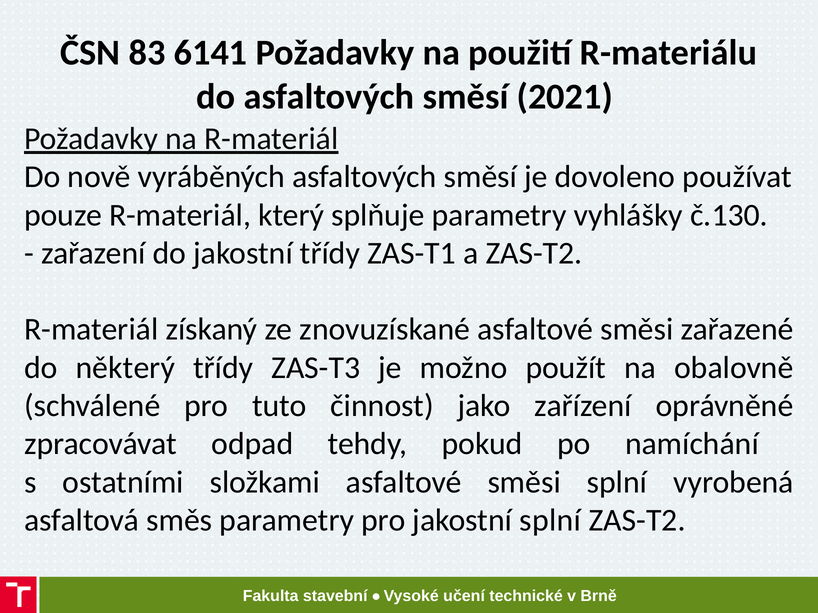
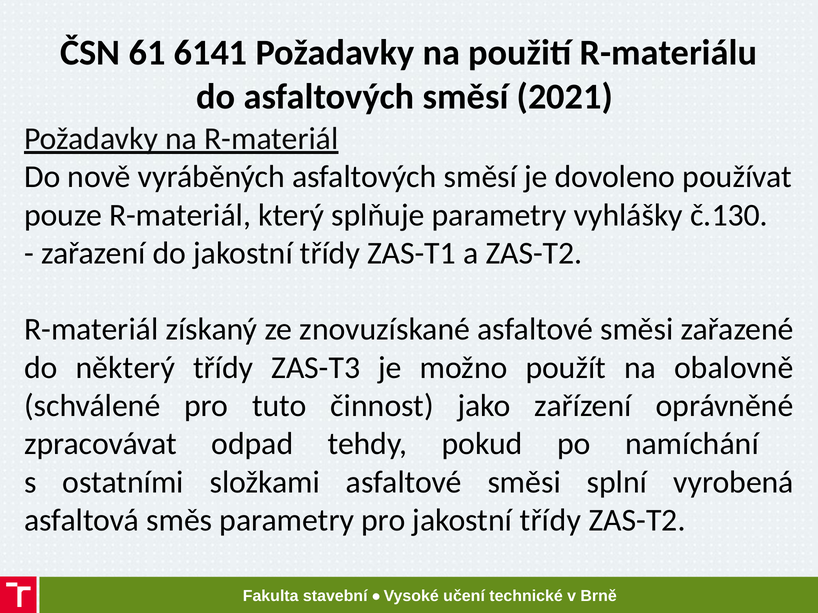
83: 83 -> 61
pro jakostní splní: splní -> třídy
